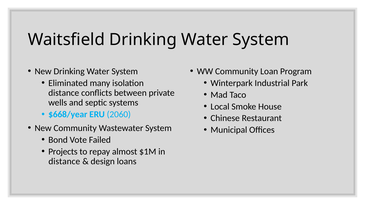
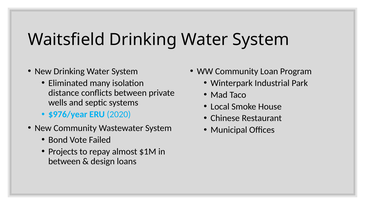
$668/year: $668/year -> $976/year
2060: 2060 -> 2020
distance at (64, 162): distance -> between
